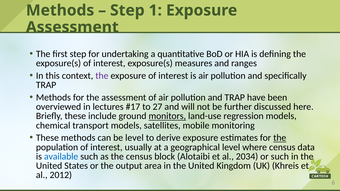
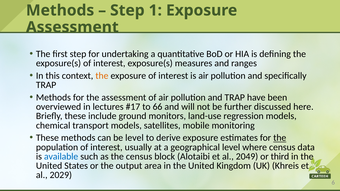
the at (102, 76) colour: purple -> orange
27: 27 -> 66
monitors underline: present -> none
2034: 2034 -> 2049
or such: such -> third
2012: 2012 -> 2029
